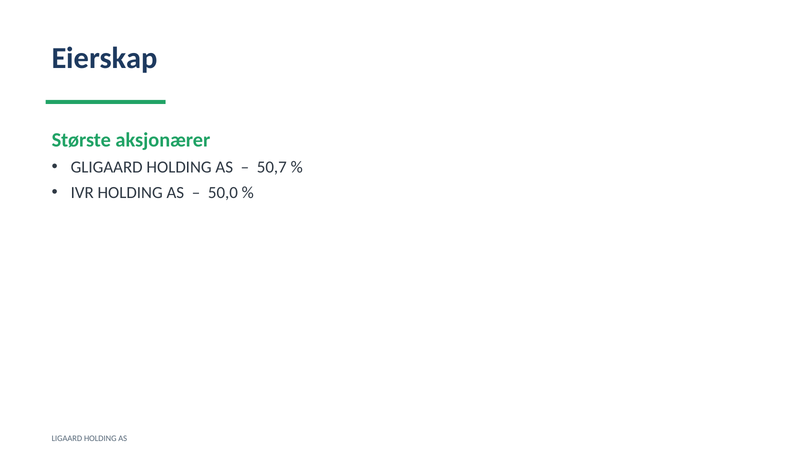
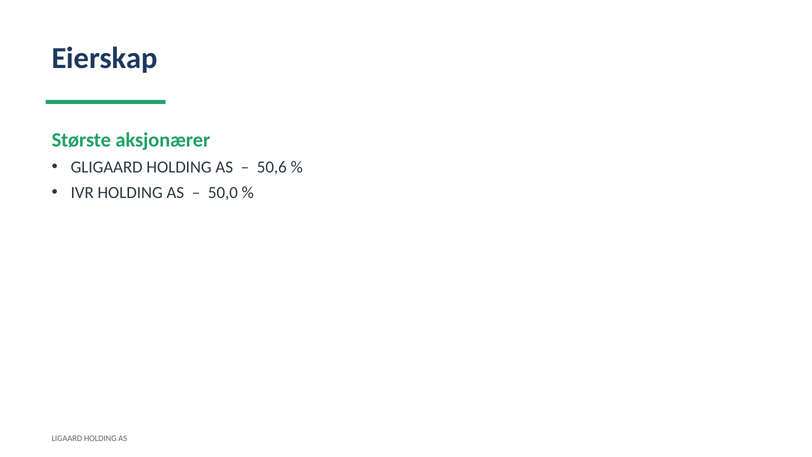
50,7: 50,7 -> 50,6
